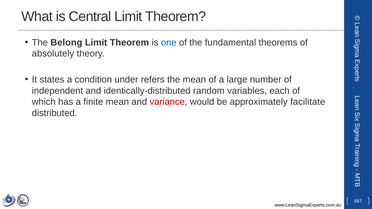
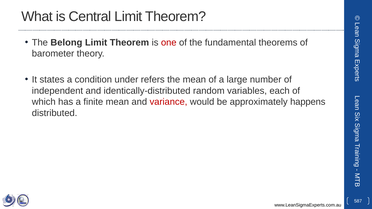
one colour: blue -> red
absolutely: absolutely -> barometer
facilitate: facilitate -> happens
